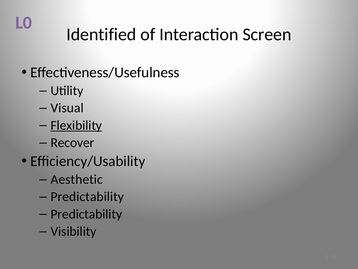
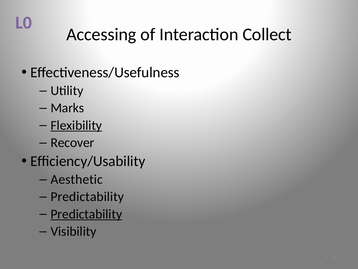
Identified: Identified -> Accessing
Screen: Screen -> Collect
Visual: Visual -> Marks
Predictability at (86, 214) underline: none -> present
